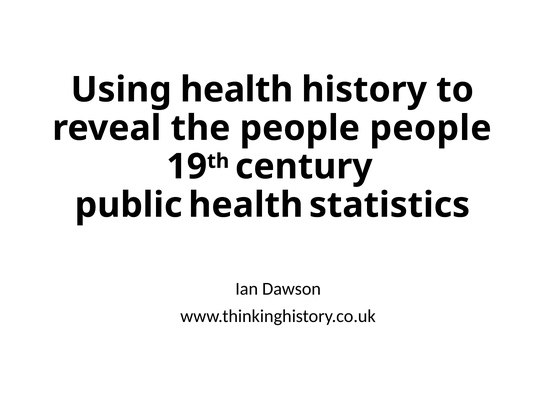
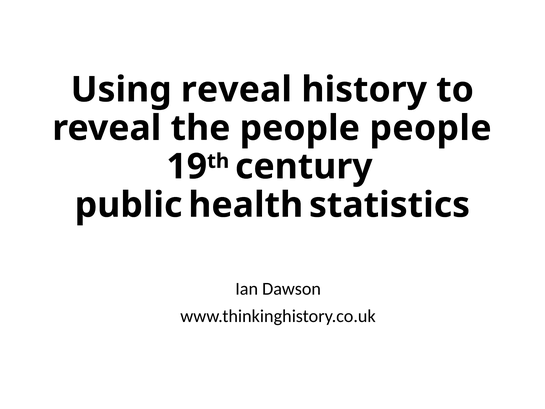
Using health: health -> reveal
